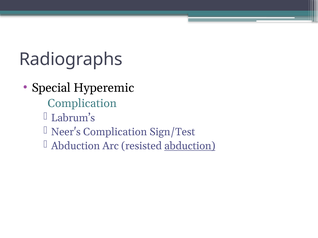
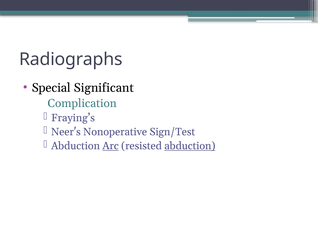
Hyperemic: Hyperemic -> Significant
Labrum’s: Labrum’s -> Fraying’s
Neer's Complication: Complication -> Nonoperative
Arc underline: none -> present
